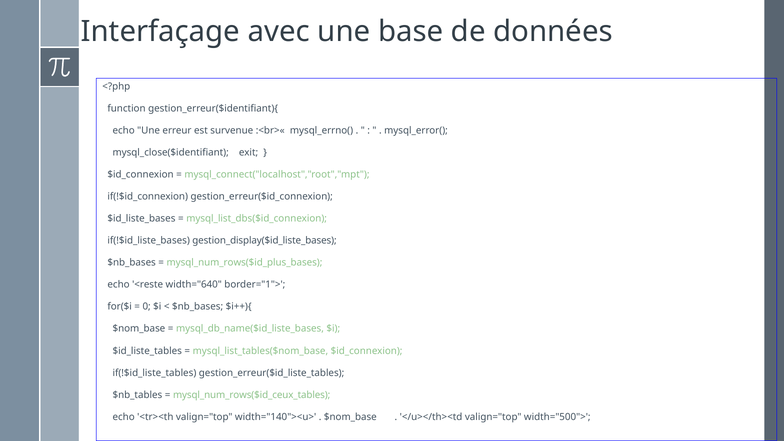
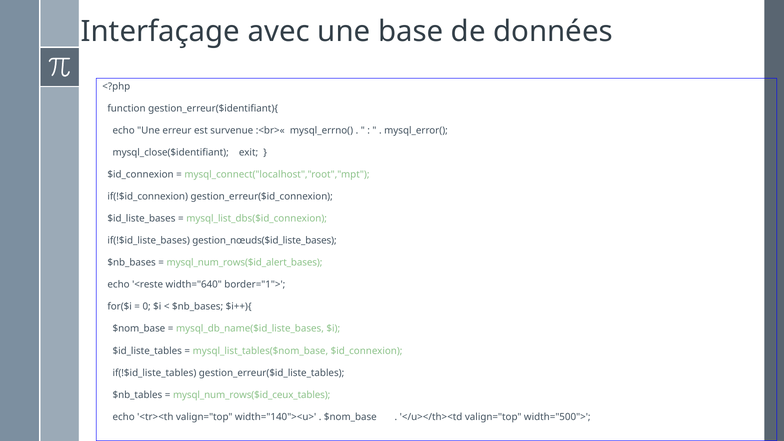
gestion_display($id_liste_bases: gestion_display($id_liste_bases -> gestion_nœuds($id_liste_bases
mysql_num_rows($id_plus_bases: mysql_num_rows($id_plus_bases -> mysql_num_rows($id_alert_bases
